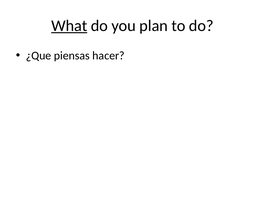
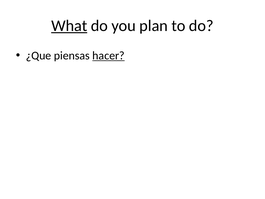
hacer underline: none -> present
